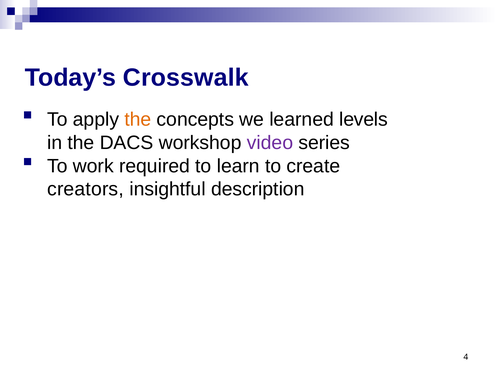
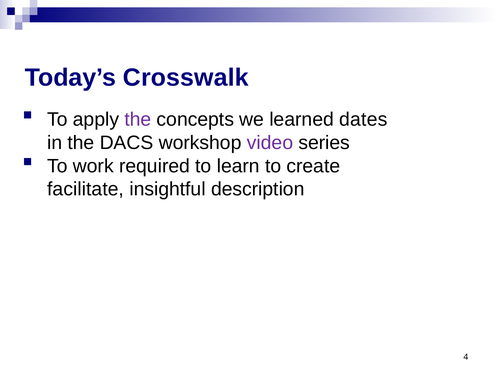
the at (138, 119) colour: orange -> purple
levels: levels -> dates
creators: creators -> facilitate
